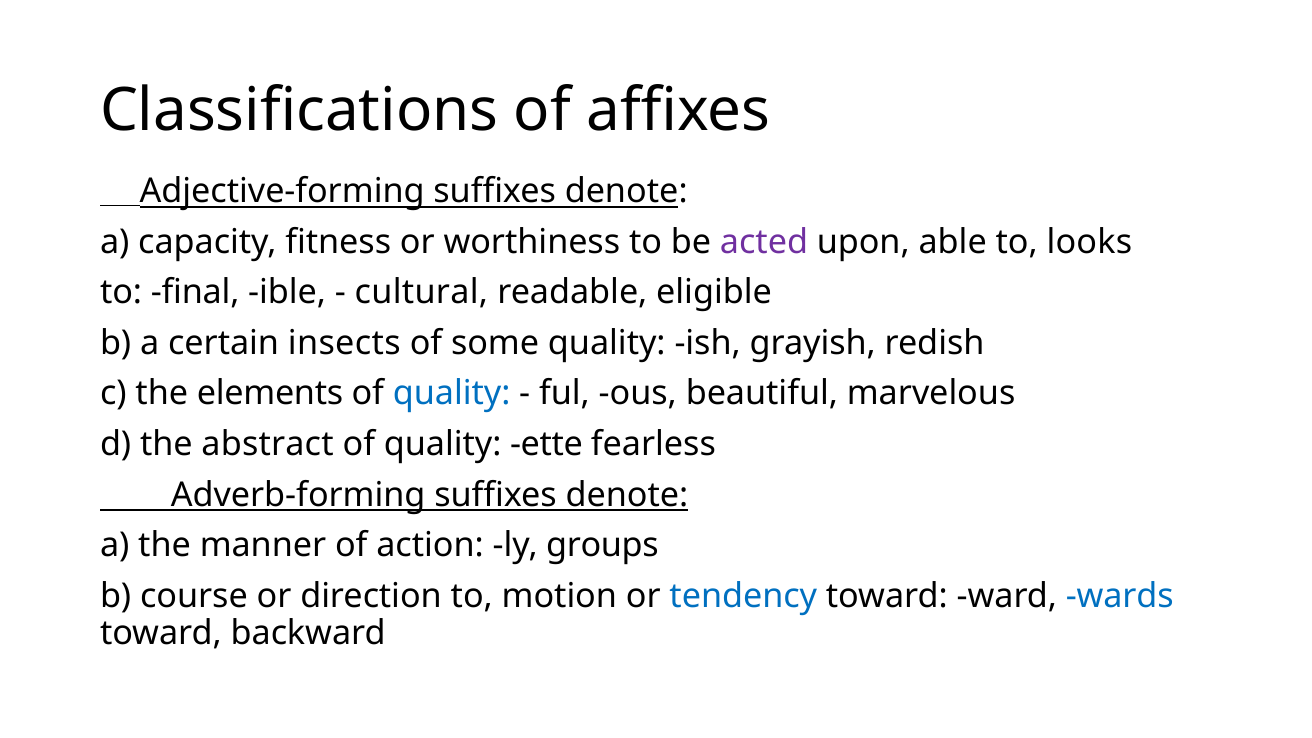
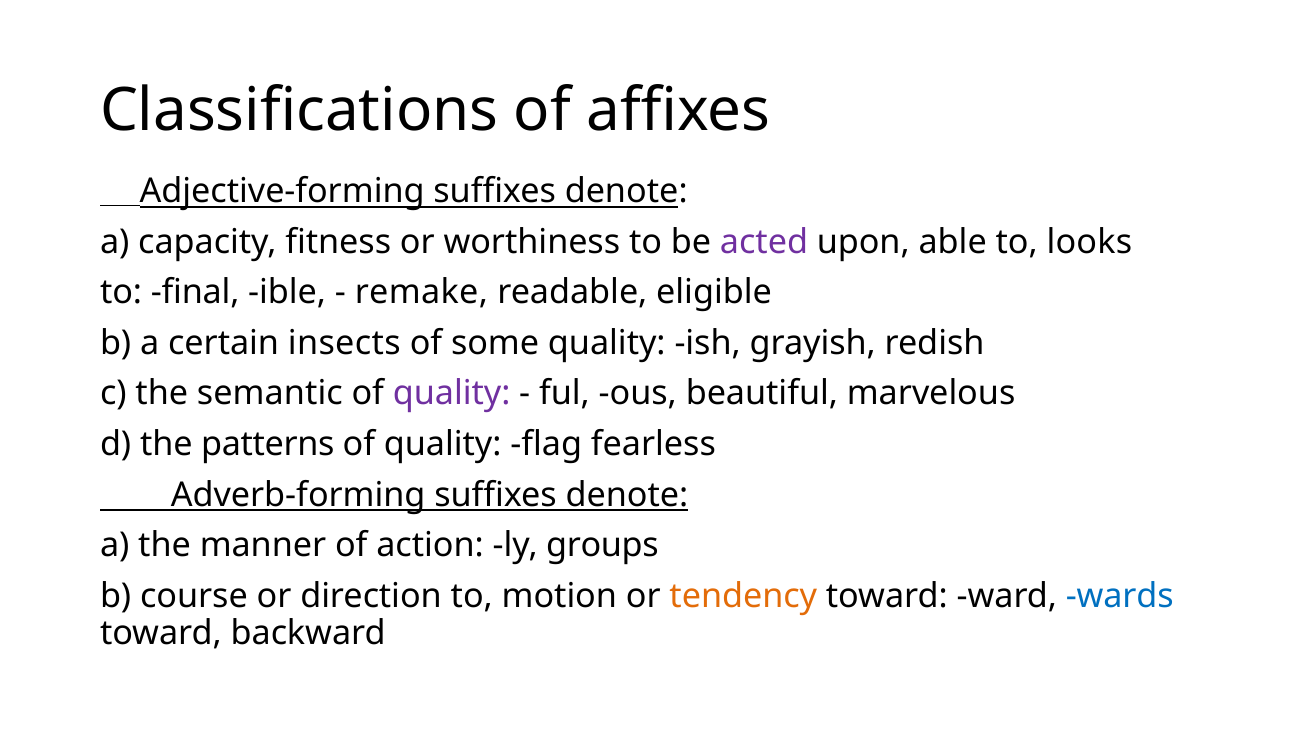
cultural: cultural -> remake
elements: elements -> semantic
quality at (452, 394) colour: blue -> purple
abstract: abstract -> patterns
ette: ette -> flag
tendency colour: blue -> orange
